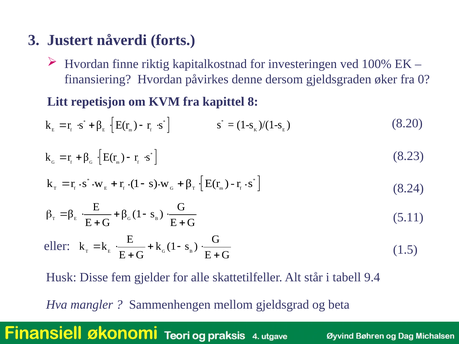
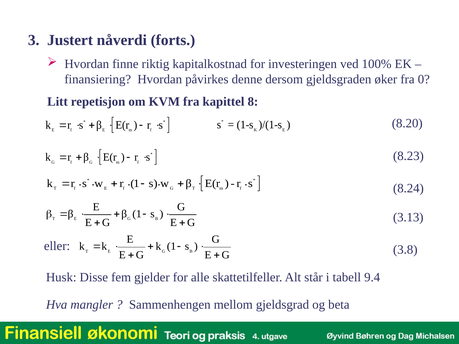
5.11: 5.11 -> 3.13
1.5: 1.5 -> 3.8
